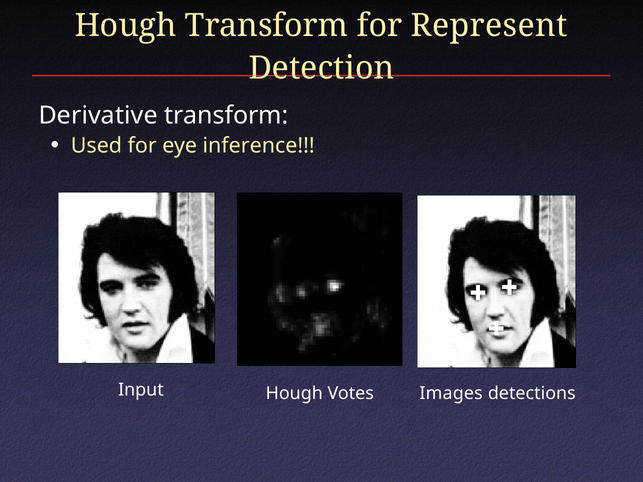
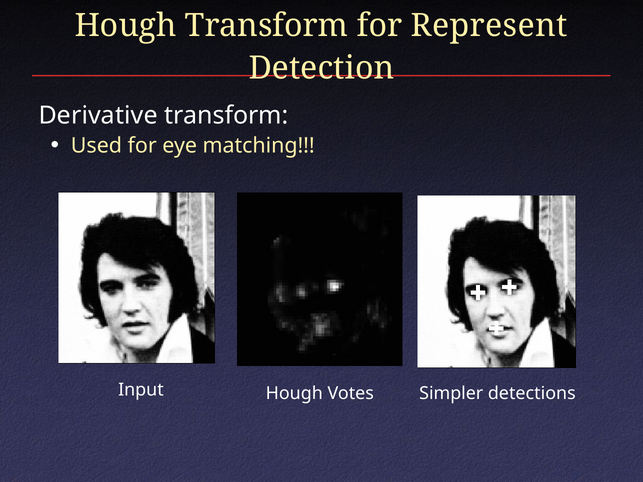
inference: inference -> matching
Images: Images -> Simpler
